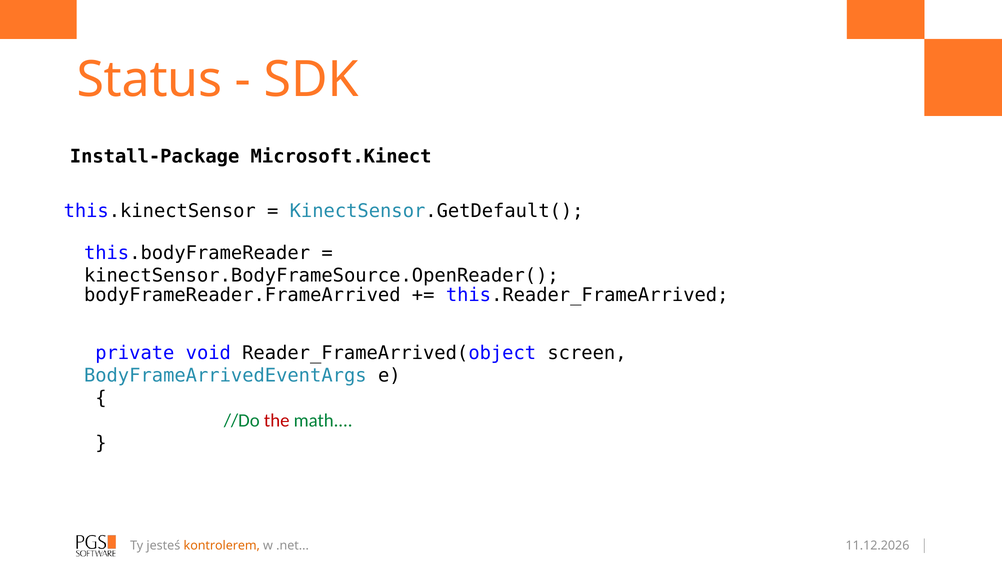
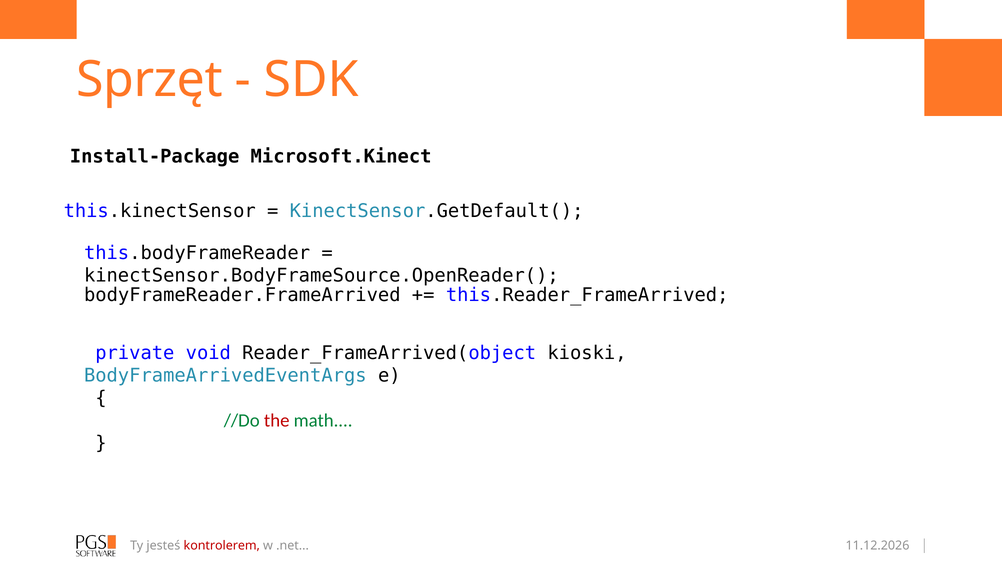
Status: Status -> Sprzęt
screen: screen -> kioski
kontrolerem colour: orange -> red
